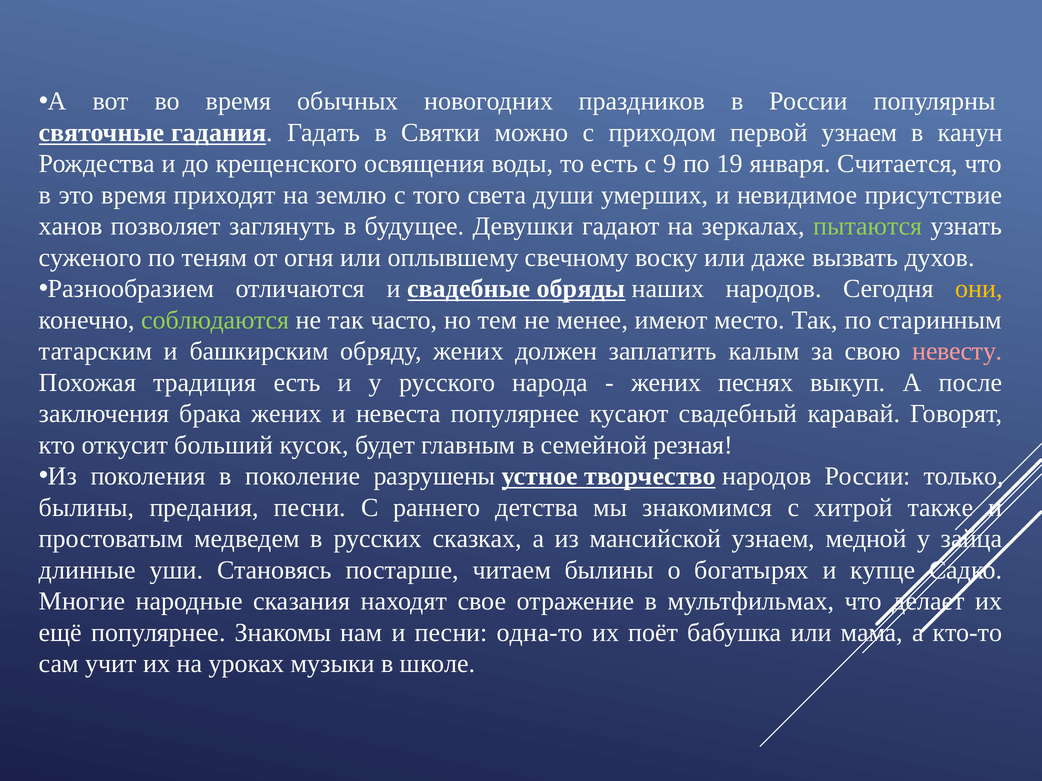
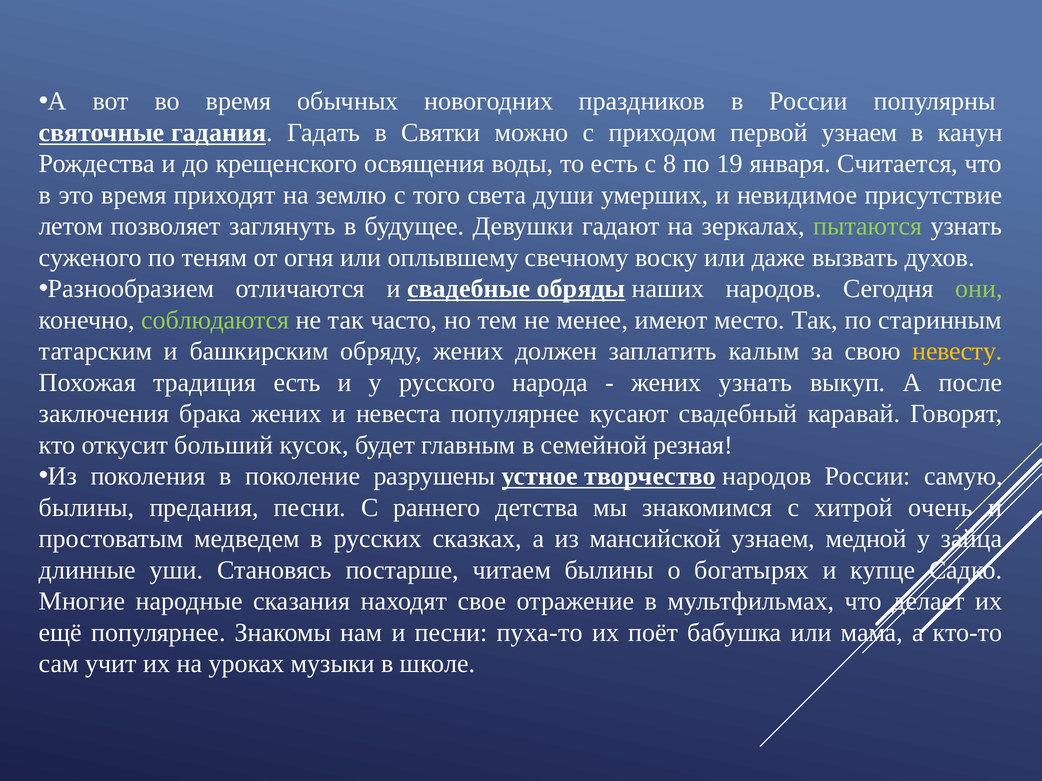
9: 9 -> 8
ханов: ханов -> летом
они colour: yellow -> light green
невесту colour: pink -> yellow
жених песнях: песнях -> узнать
только: только -> самую
также: также -> очень
одна-то: одна-то -> пуха-то
